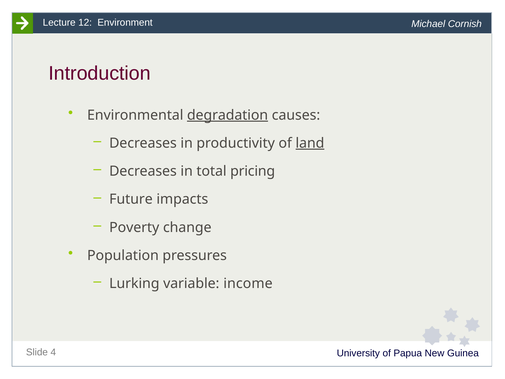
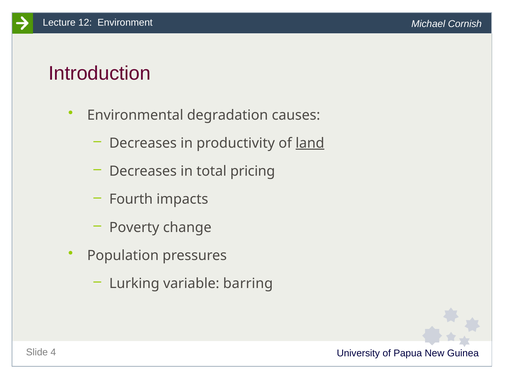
degradation underline: present -> none
Future: Future -> Fourth
income: income -> barring
